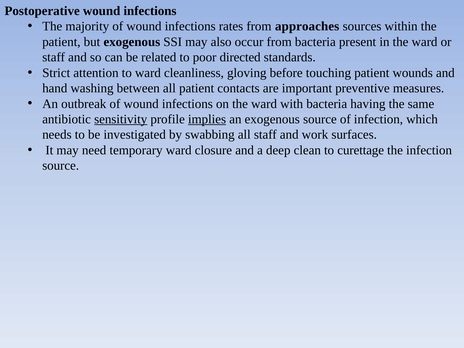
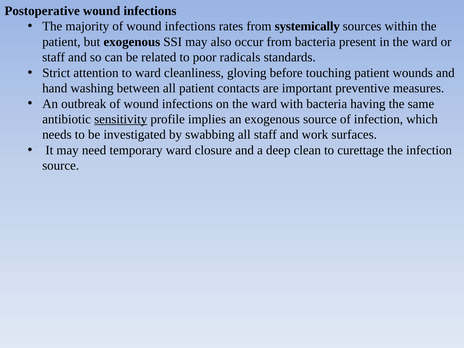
approaches: approaches -> systemically
directed: directed -> radicals
implies underline: present -> none
